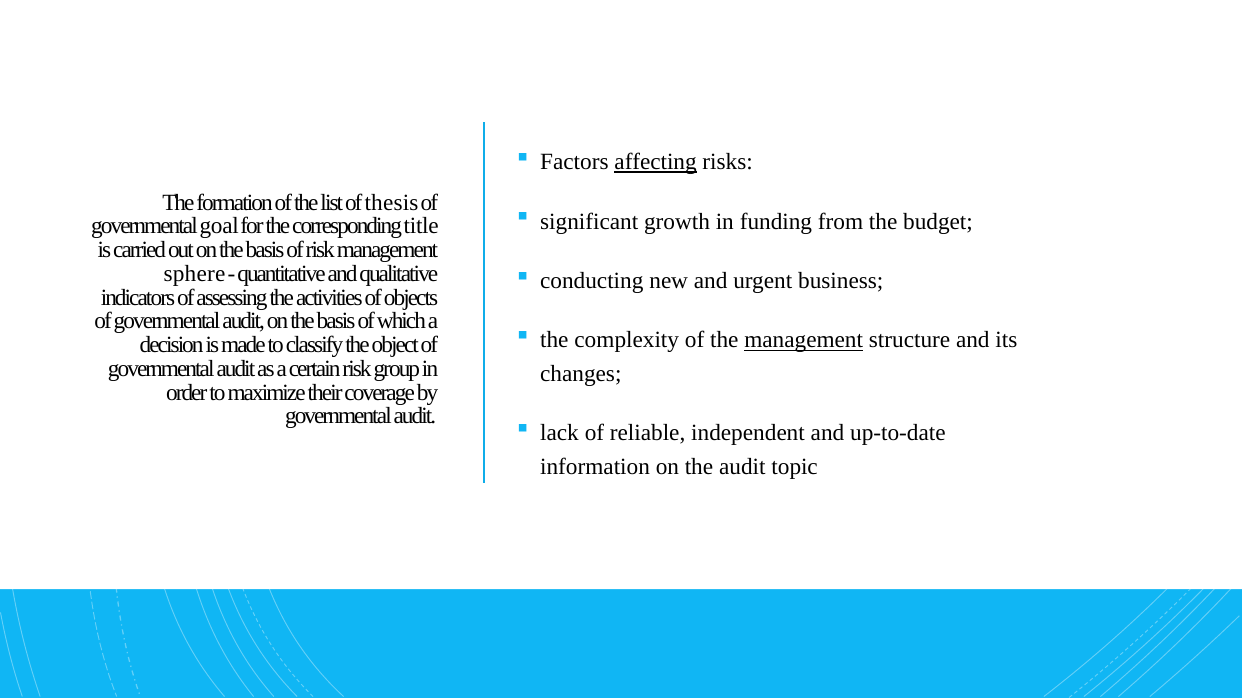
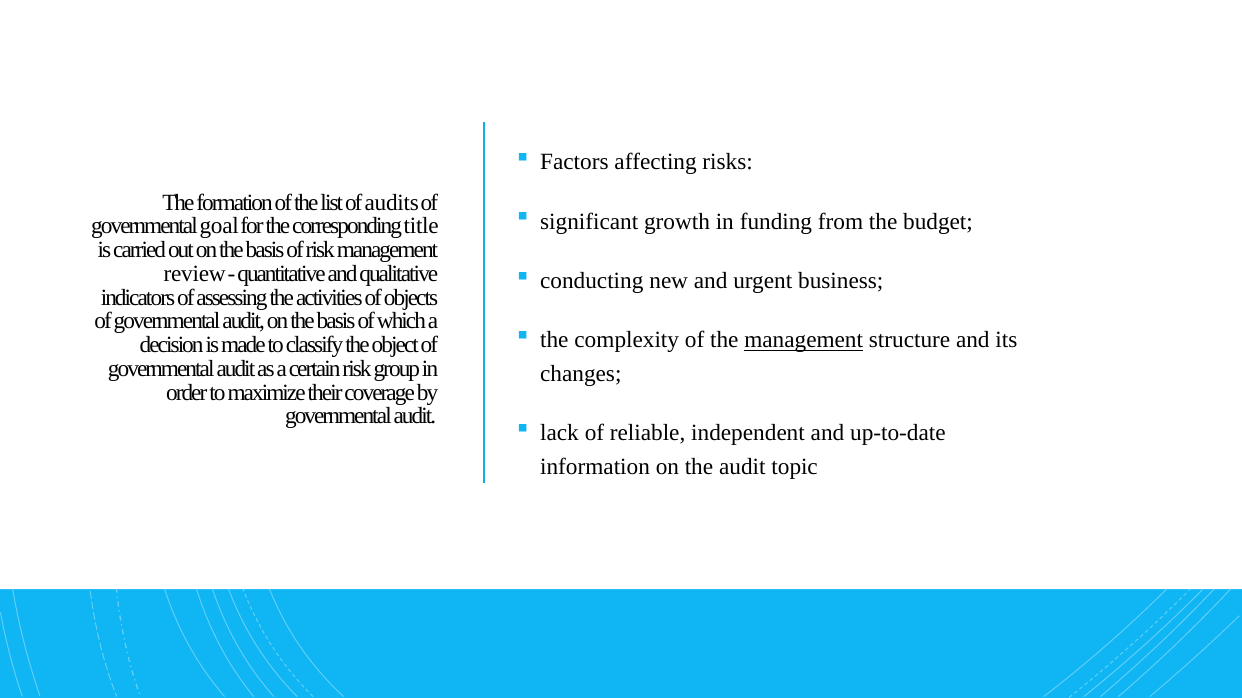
affecting underline: present -> none
thesis: thesis -> audits
sphere: sphere -> review
